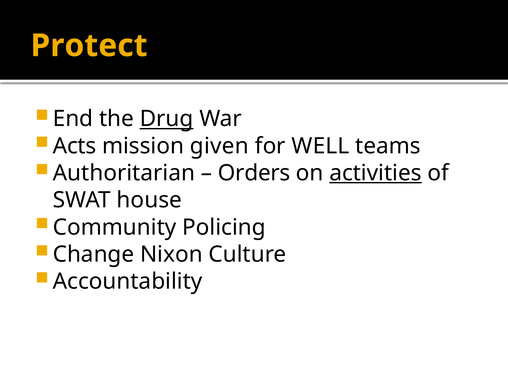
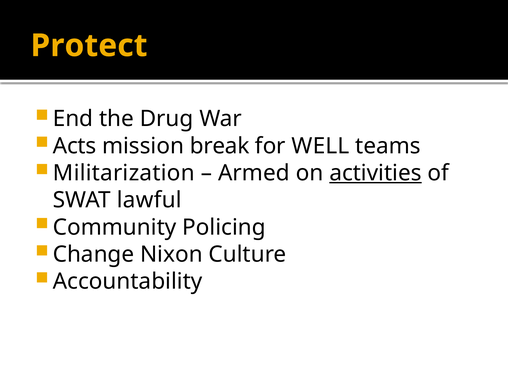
Drug underline: present -> none
given: given -> break
Authoritarian: Authoritarian -> Militarization
Orders: Orders -> Armed
house: house -> lawful
